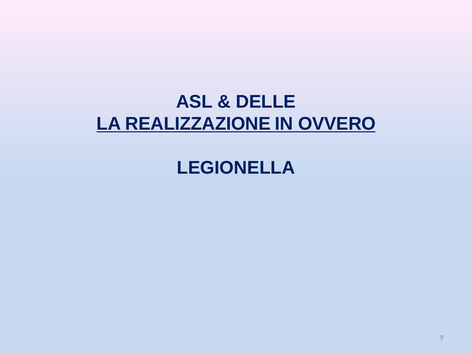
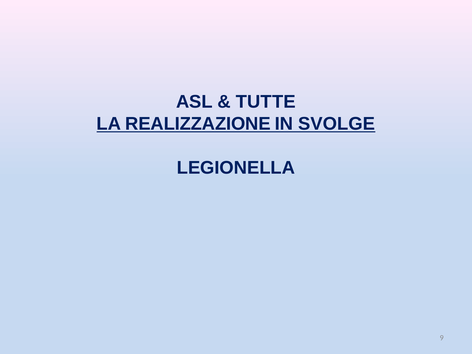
DELLE: DELLE -> TUTTE
OVVERO: OVVERO -> SVOLGE
